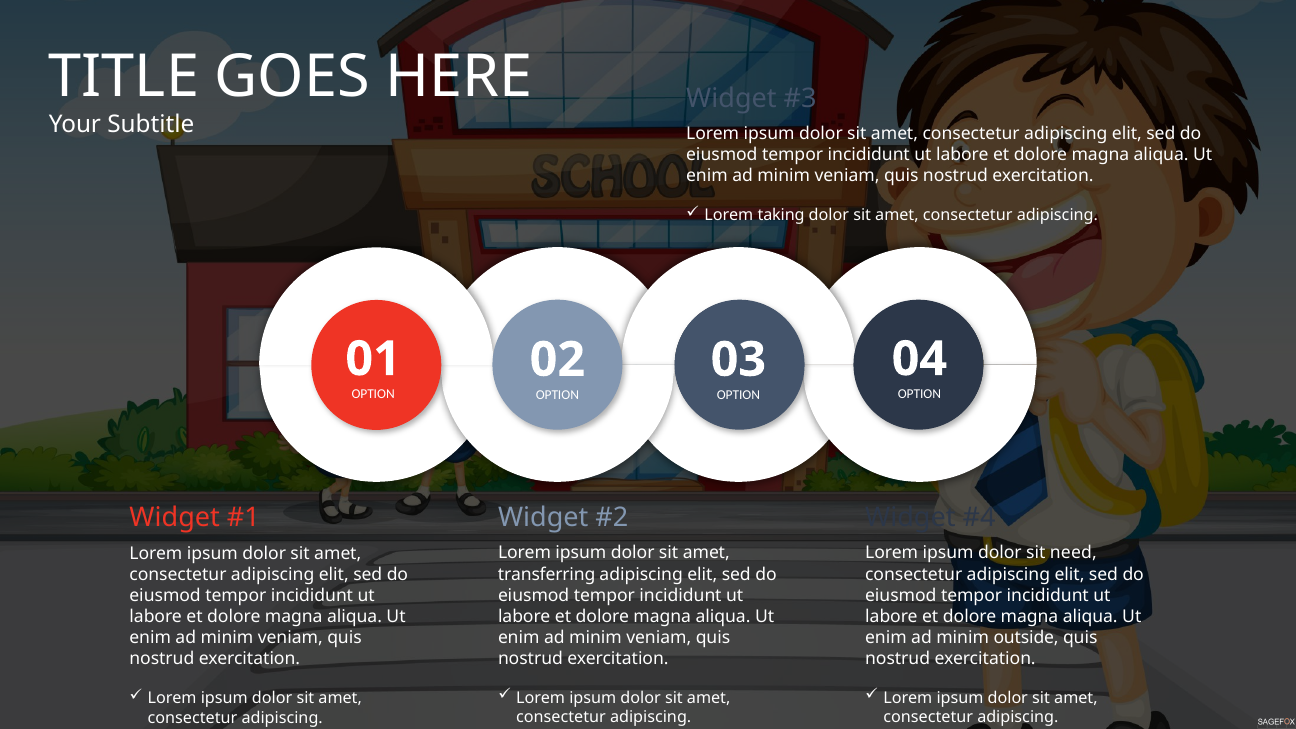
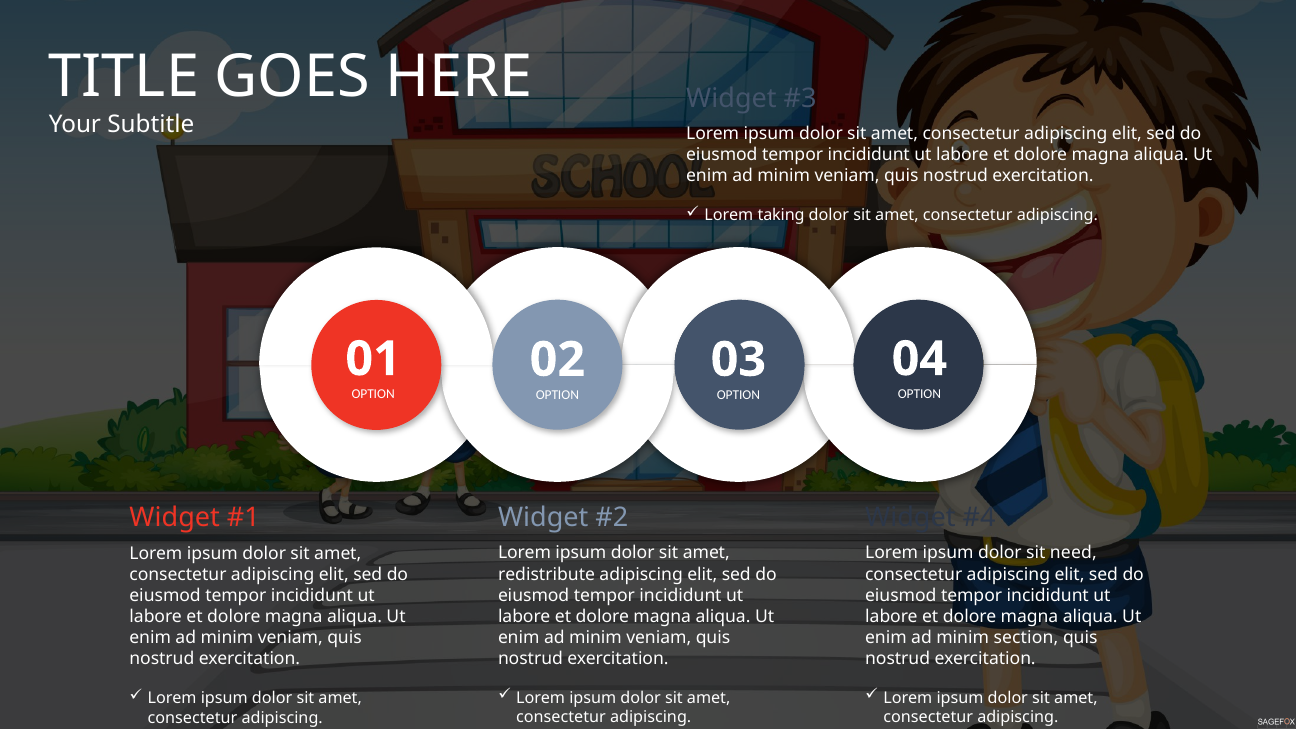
transferring: transferring -> redistribute
outside: outside -> section
